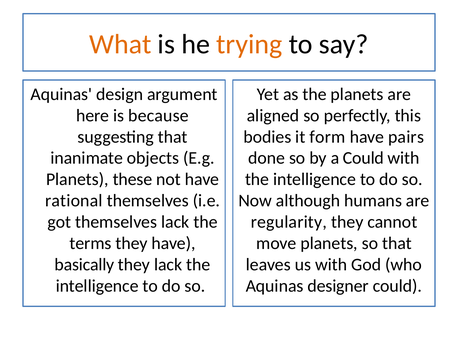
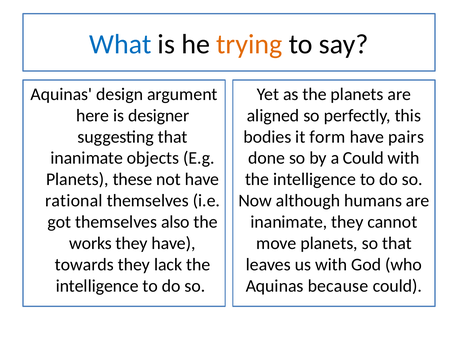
What colour: orange -> blue
because: because -> designer
themselves lack: lack -> also
regularity at (289, 222): regularity -> inanimate
terms: terms -> works
basically: basically -> towards
designer: designer -> because
